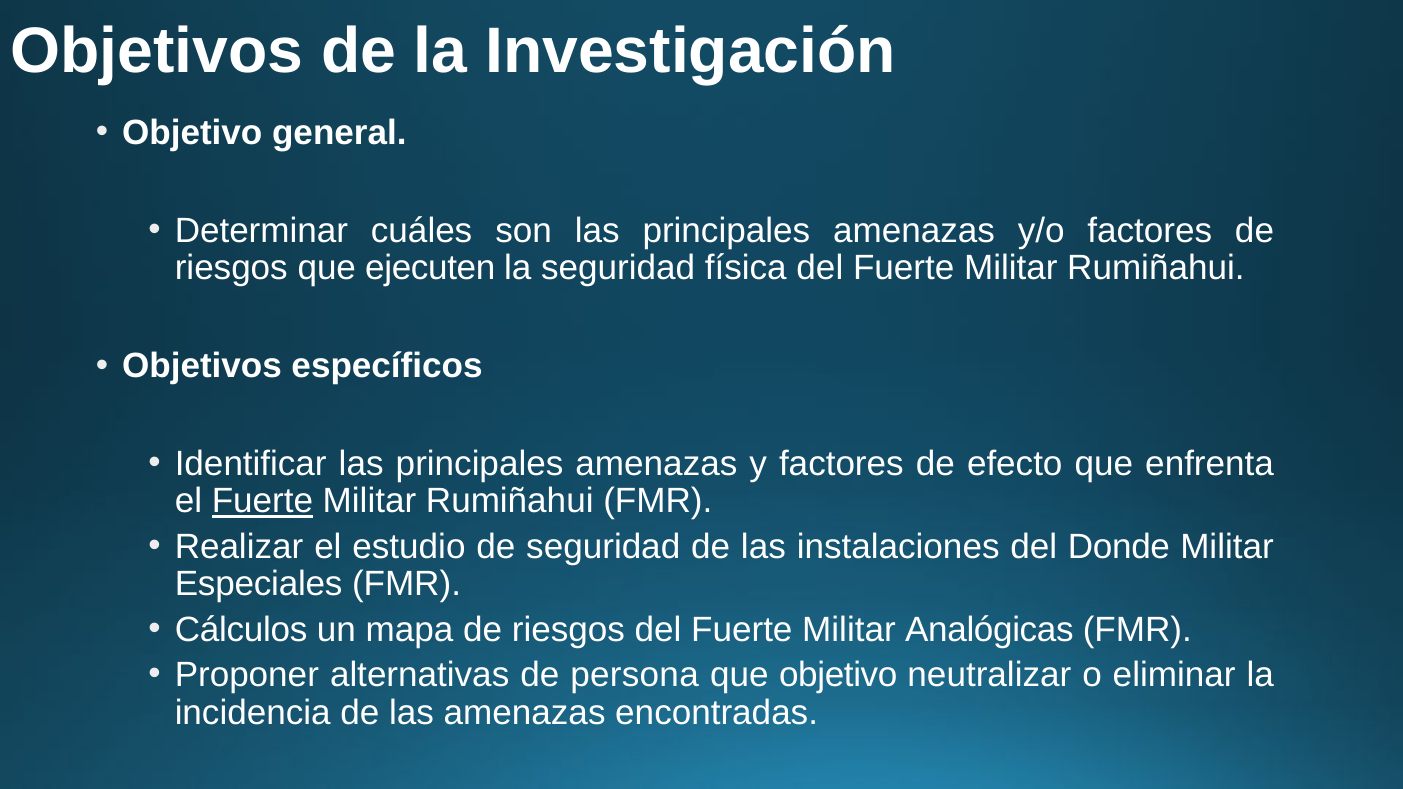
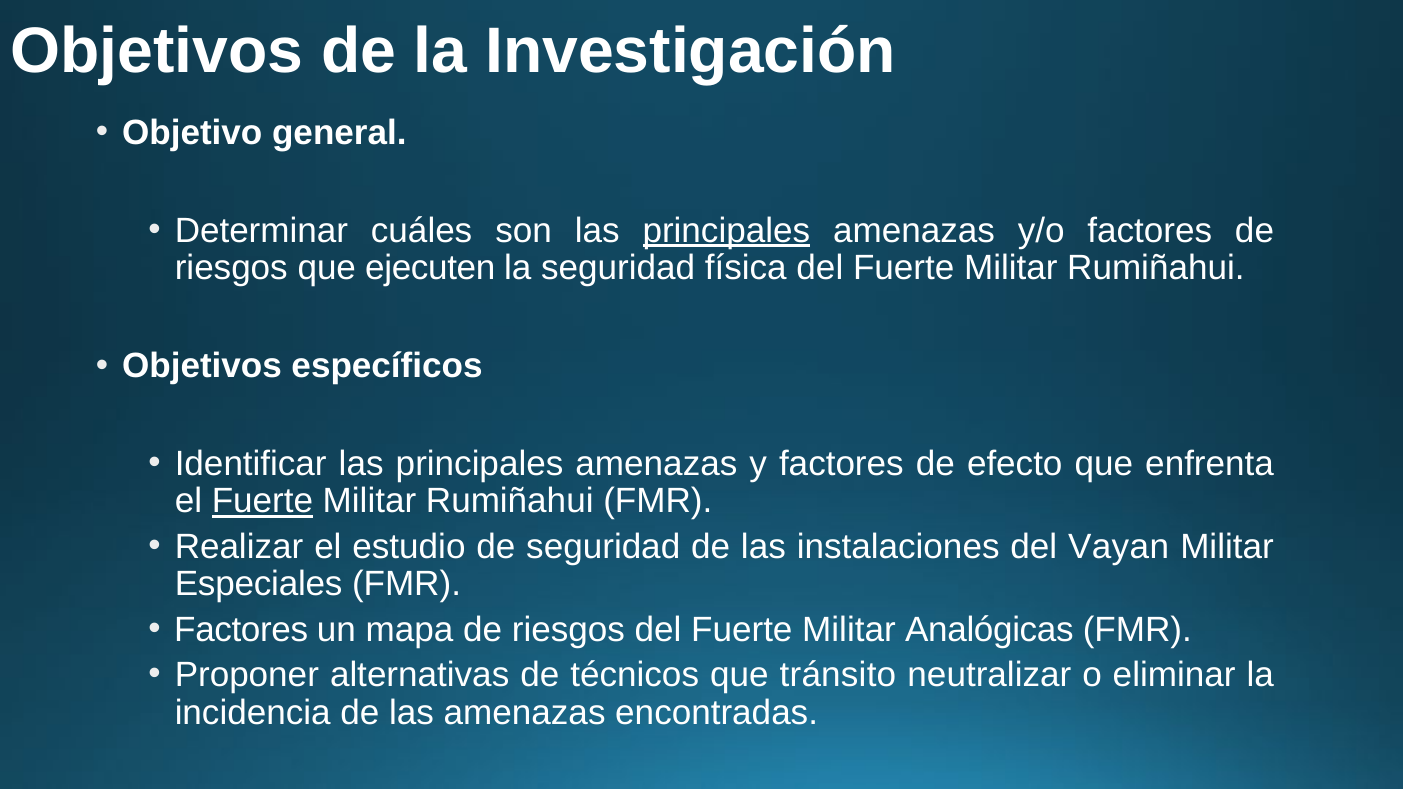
principales at (726, 230) underline: none -> present
Donde: Donde -> Vayan
Cálculos at (241, 630): Cálculos -> Factores
persona: persona -> técnicos
que objetivo: objetivo -> tránsito
